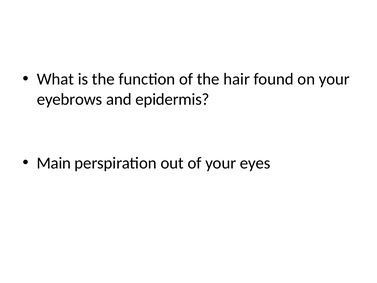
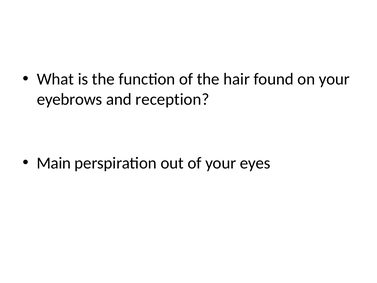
epidermis: epidermis -> reception
